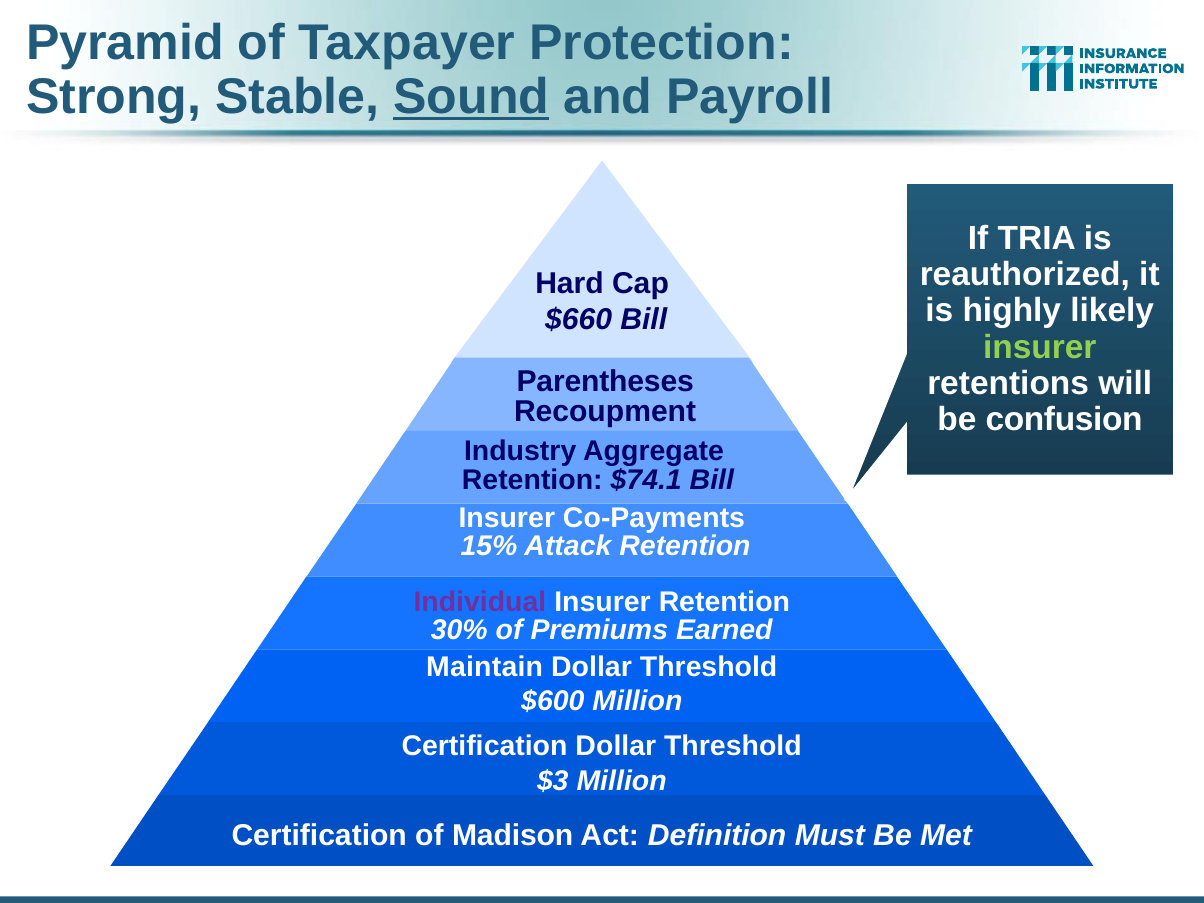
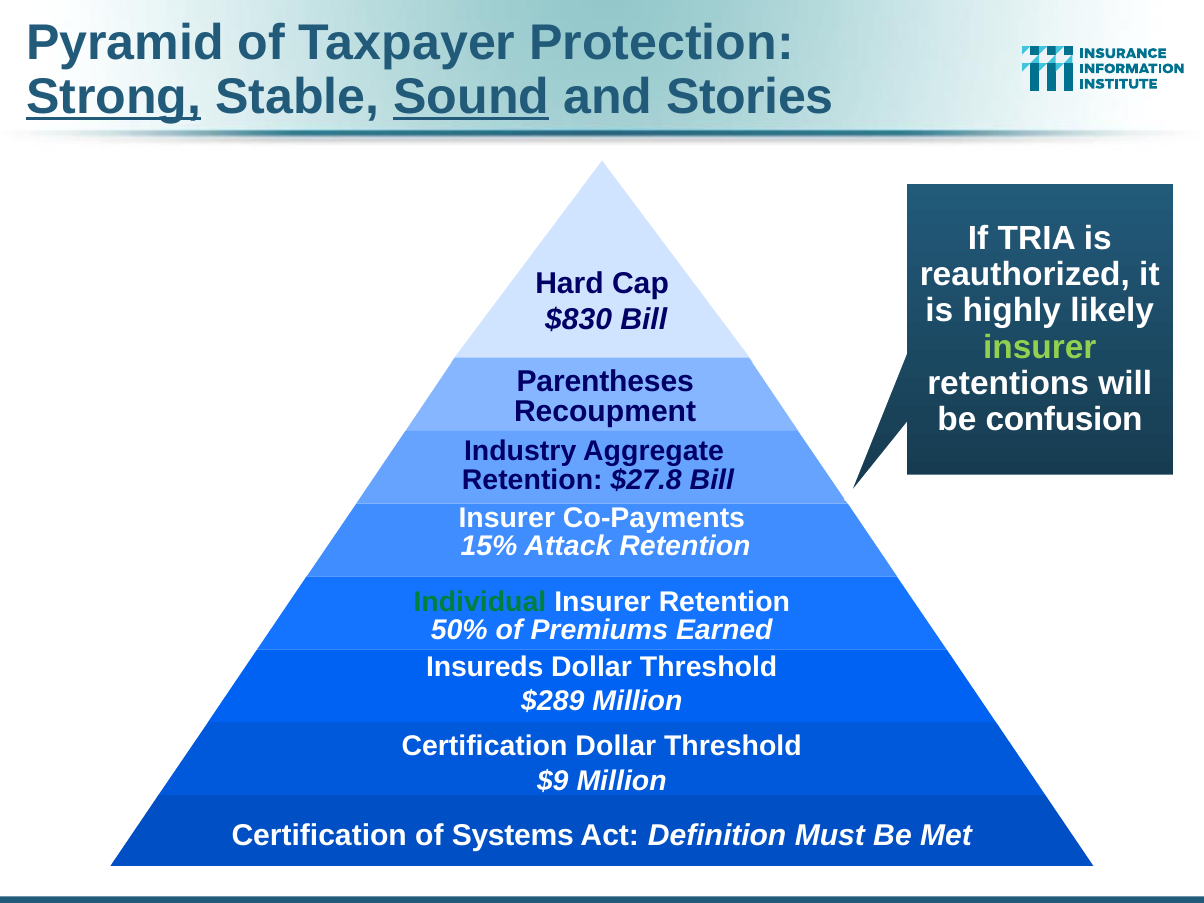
Strong underline: none -> present
Payroll: Payroll -> Stories
$660: $660 -> $830
$74.1: $74.1 -> $27.8
Individual colour: purple -> green
30%: 30% -> 50%
Maintain: Maintain -> Insureds
$600: $600 -> $289
$3: $3 -> $9
Madison: Madison -> Systems
